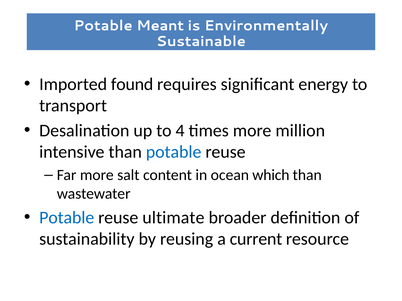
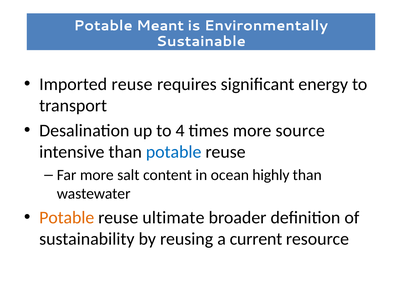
Imported found: found -> reuse
million: million -> source
which: which -> highly
Potable at (67, 218) colour: blue -> orange
